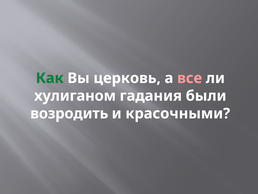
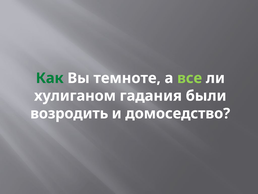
церковь: церковь -> темноте
все colour: pink -> light green
красочными: красочными -> домоседство
